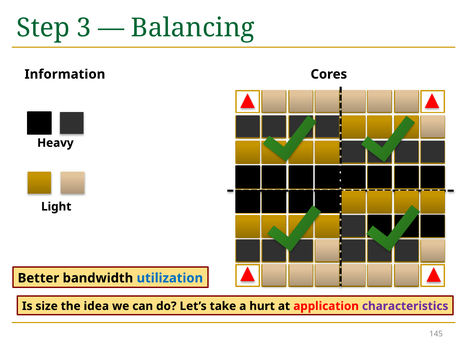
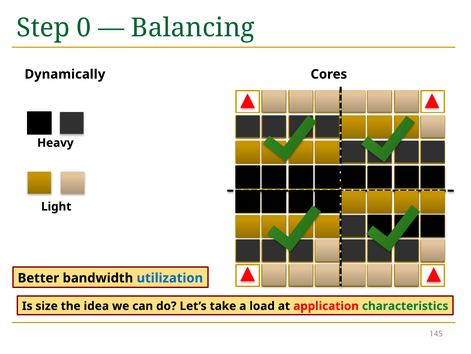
3: 3 -> 0
Information: Information -> Dynamically
hurt: hurt -> load
characteristics colour: purple -> green
